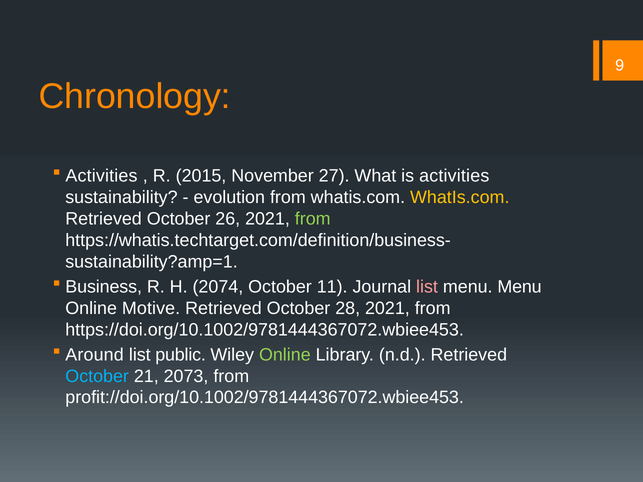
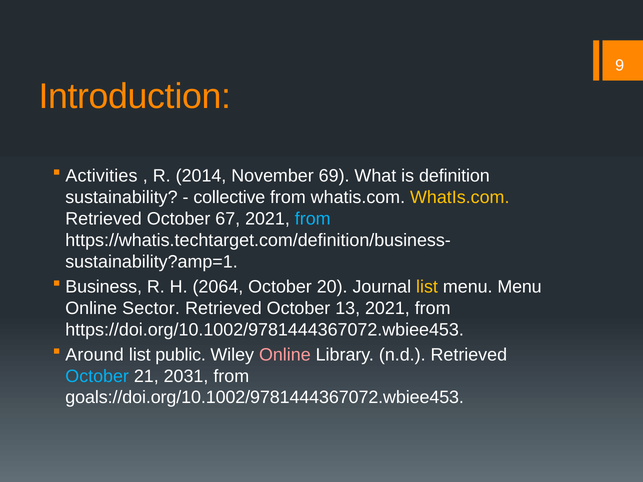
Chronology: Chronology -> Introduction
2015: 2015 -> 2014
27: 27 -> 69
is activities: activities -> definition
evolution: evolution -> collective
26: 26 -> 67
from at (313, 219) colour: light green -> light blue
2074: 2074 -> 2064
11: 11 -> 20
list at (427, 287) colour: pink -> yellow
Motive: Motive -> Sector
28: 28 -> 13
Online at (285, 355) colour: light green -> pink
2073: 2073 -> 2031
profit://doi.org/10.1002/9781444367072.wbiee453: profit://doi.org/10.1002/9781444367072.wbiee453 -> goals://doi.org/10.1002/9781444367072.wbiee453
